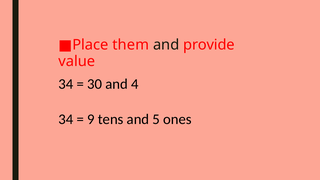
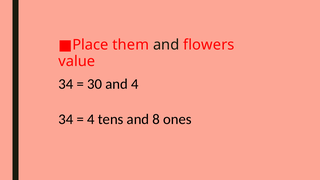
provide: provide -> flowers
9 at (91, 119): 9 -> 4
5: 5 -> 8
